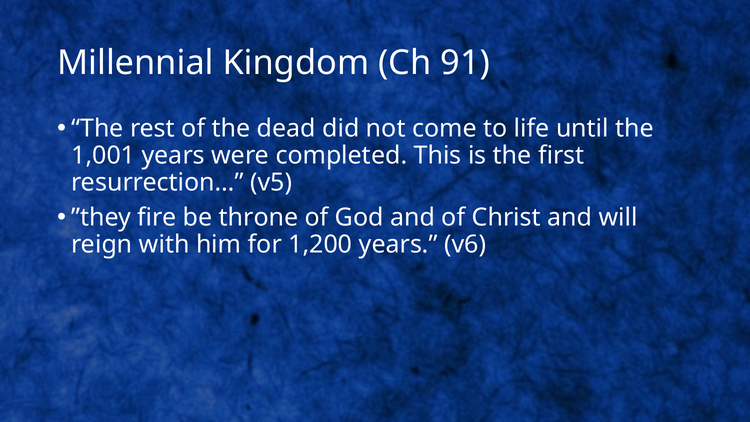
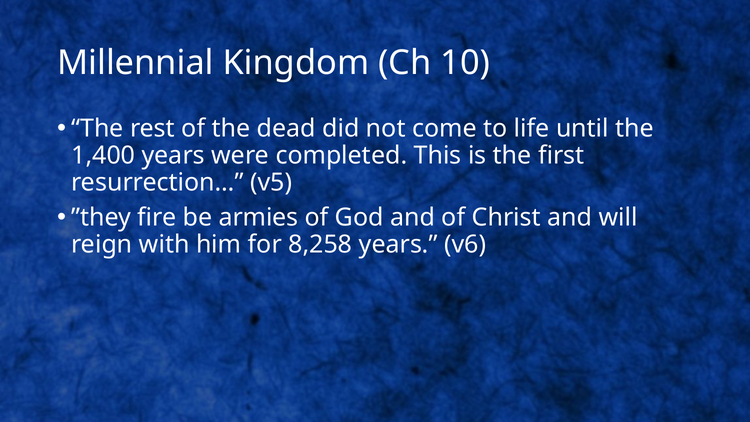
91: 91 -> 10
1,001: 1,001 -> 1,400
throne: throne -> armies
1,200: 1,200 -> 8,258
